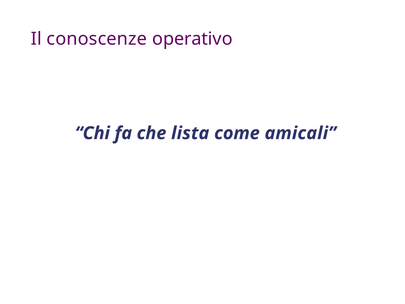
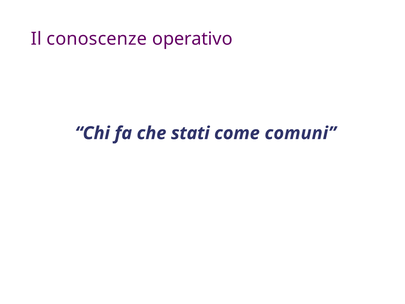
lista: lista -> stati
amicali: amicali -> comuni
